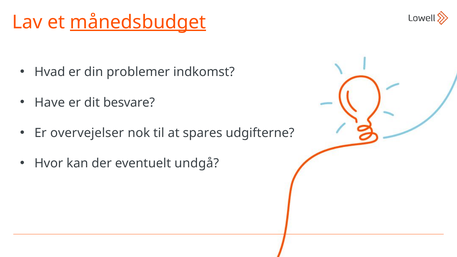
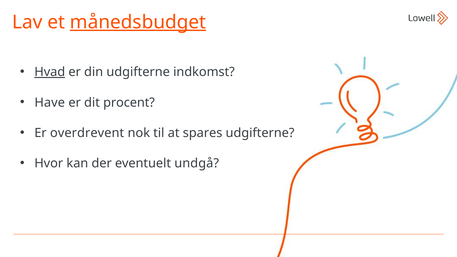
Hvad underline: none -> present
din problemer: problemer -> udgifterne
besvare: besvare -> procent
overvejelser: overvejelser -> overdrevent
